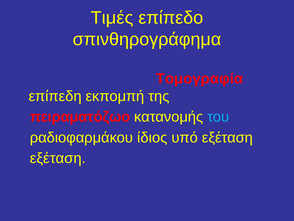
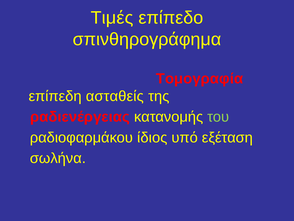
εκπομπή: εκπομπή -> ασταθείς
πειραματόζωο: πειραματόζωο -> ραδιενέργειας
του colour: light blue -> light green
εξέταση at (58, 158): εξέταση -> σωλήνα
